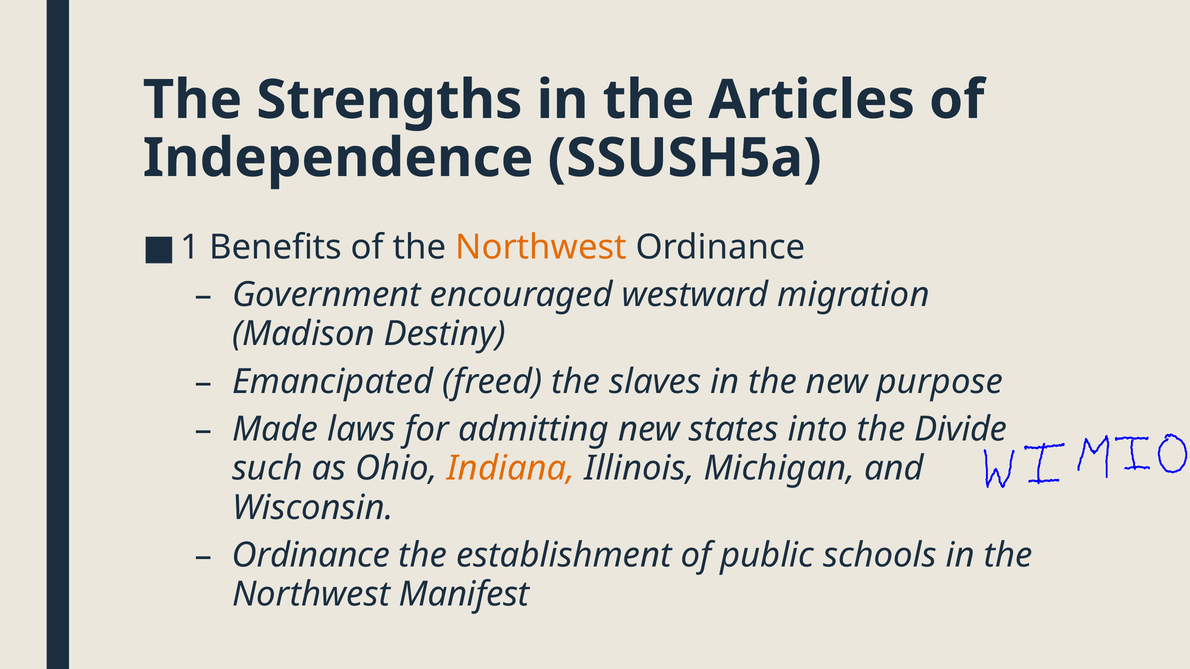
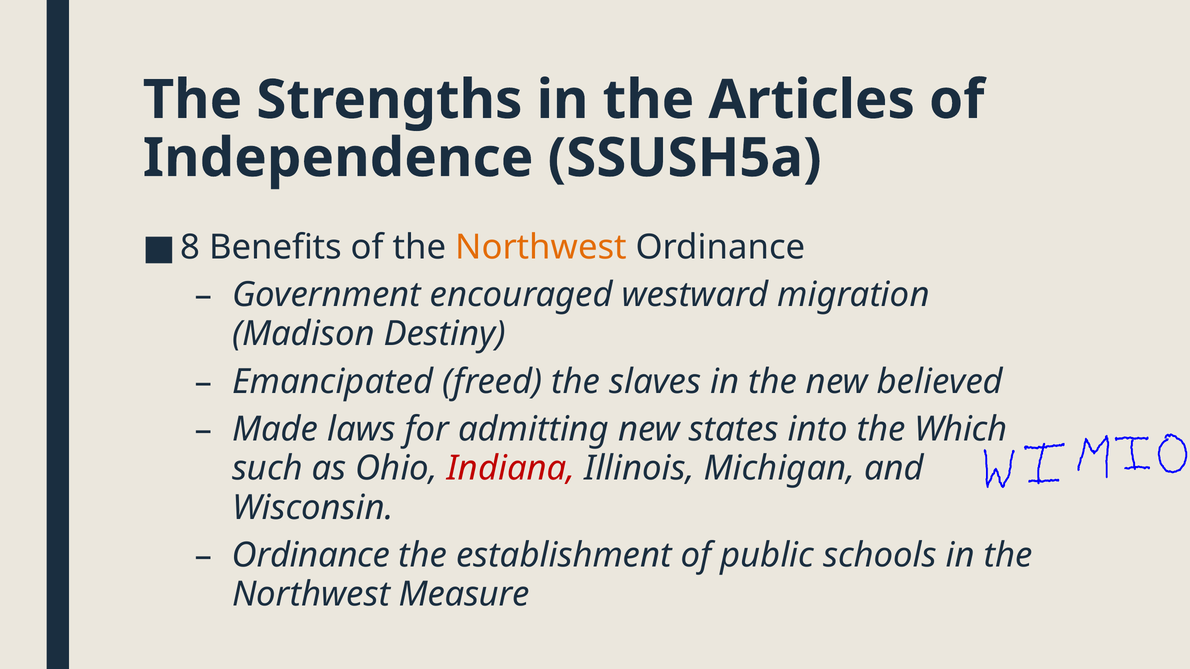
1: 1 -> 8
purpose: purpose -> believed
Divide: Divide -> Which
Indiana colour: orange -> red
Manifest: Manifest -> Measure
